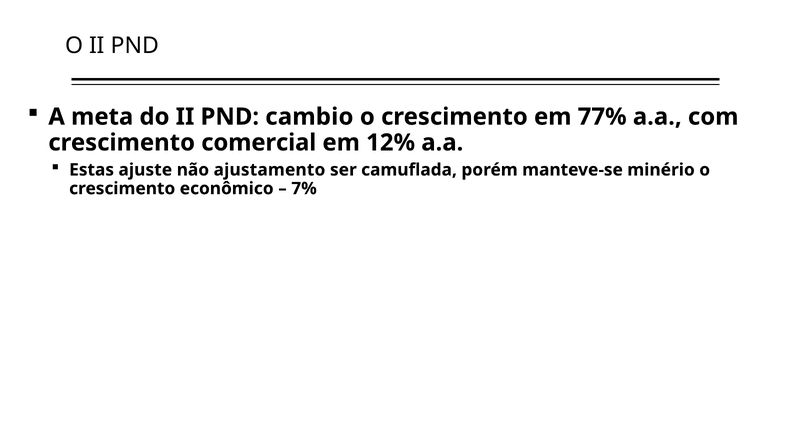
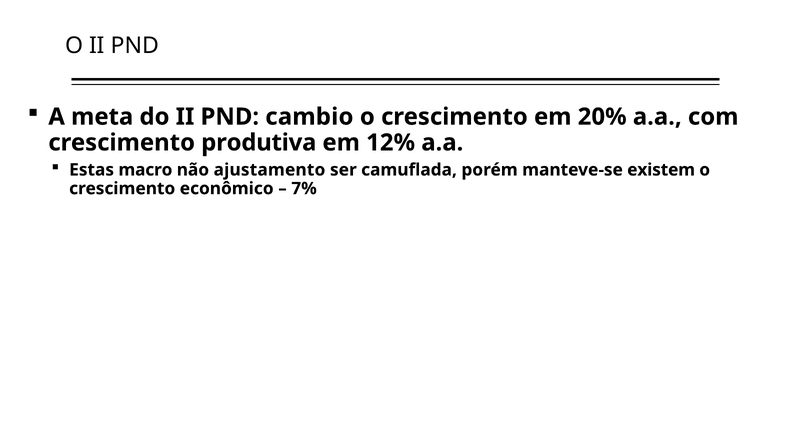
77%: 77% -> 20%
comercial: comercial -> produtiva
ajuste: ajuste -> macro
minério: minério -> existem
